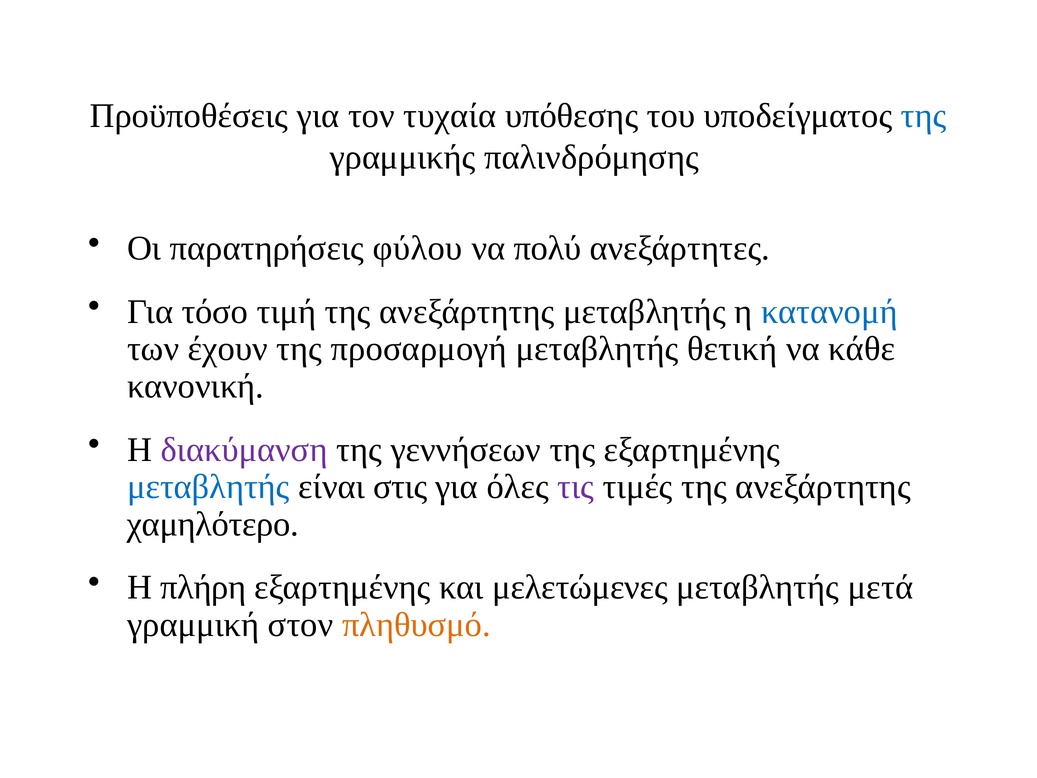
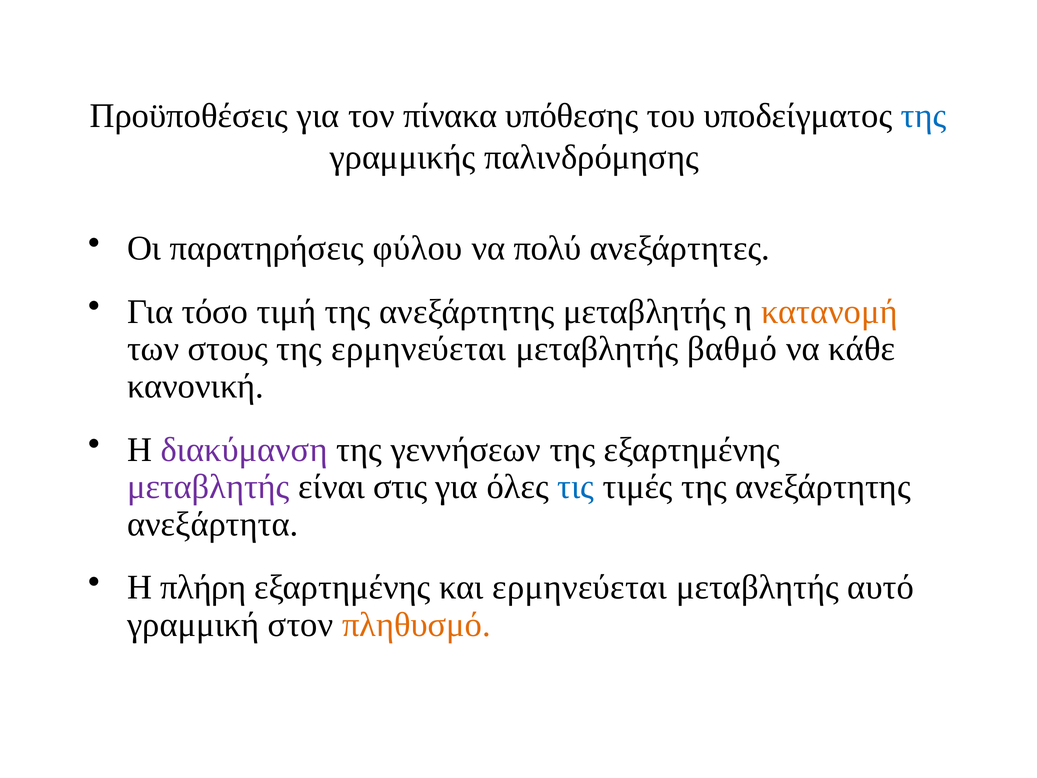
τυχαία: τυχαία -> πίνακα
κατανομή colour: blue -> orange
έχουν: έχουν -> στους
της προσαρμογή: προσαρμογή -> ερμηνεύεται
θετική: θετική -> βαθμό
μεταβλητής at (208, 487) colour: blue -> purple
τις colour: purple -> blue
χαμηλότερο: χαμηλότερο -> ανεξάρτητα
και μελετώμενες: μελετώμενες -> ερμηνεύεται
μετά: μετά -> αυτό
